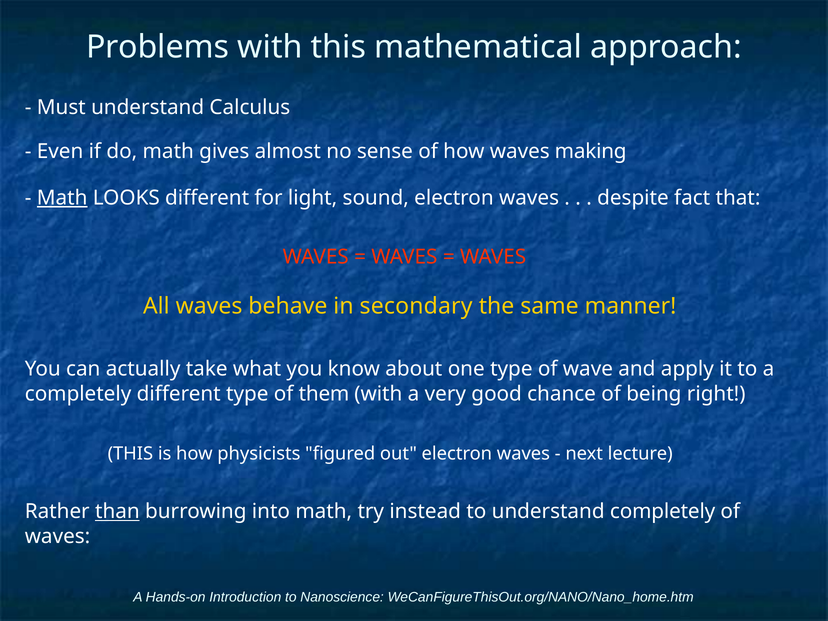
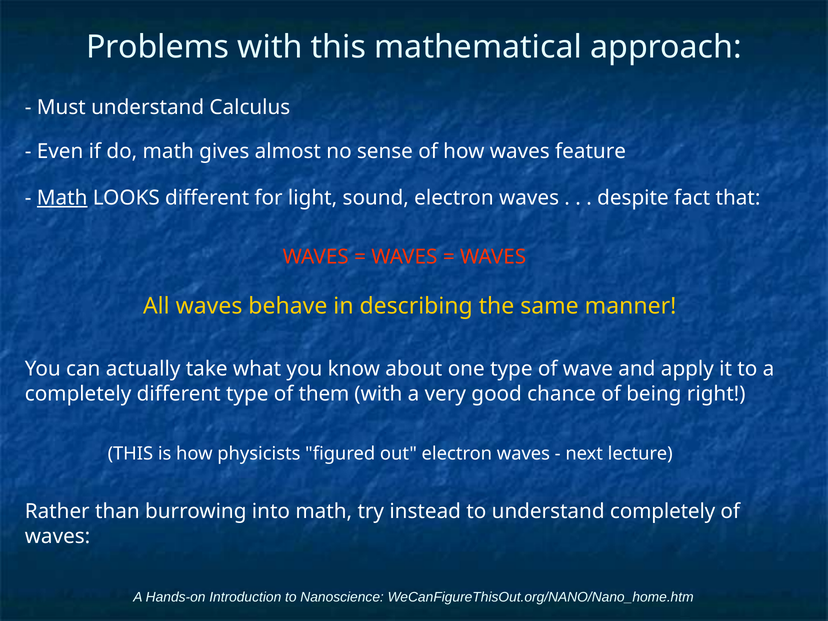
making: making -> feature
secondary: secondary -> describing
than underline: present -> none
